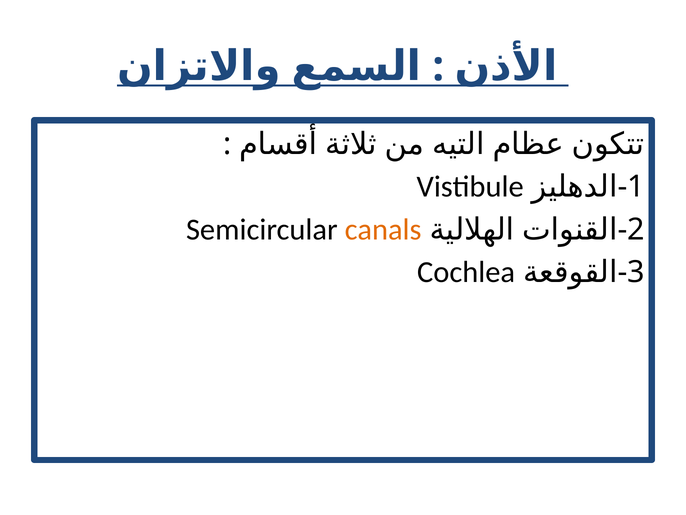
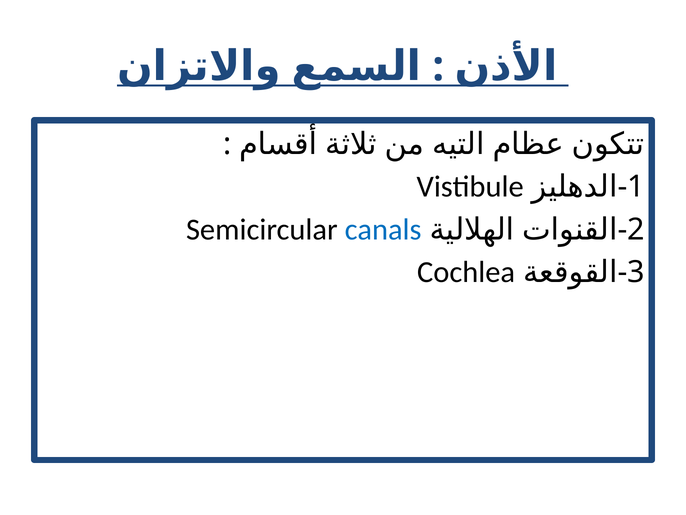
canals colour: orange -> blue
